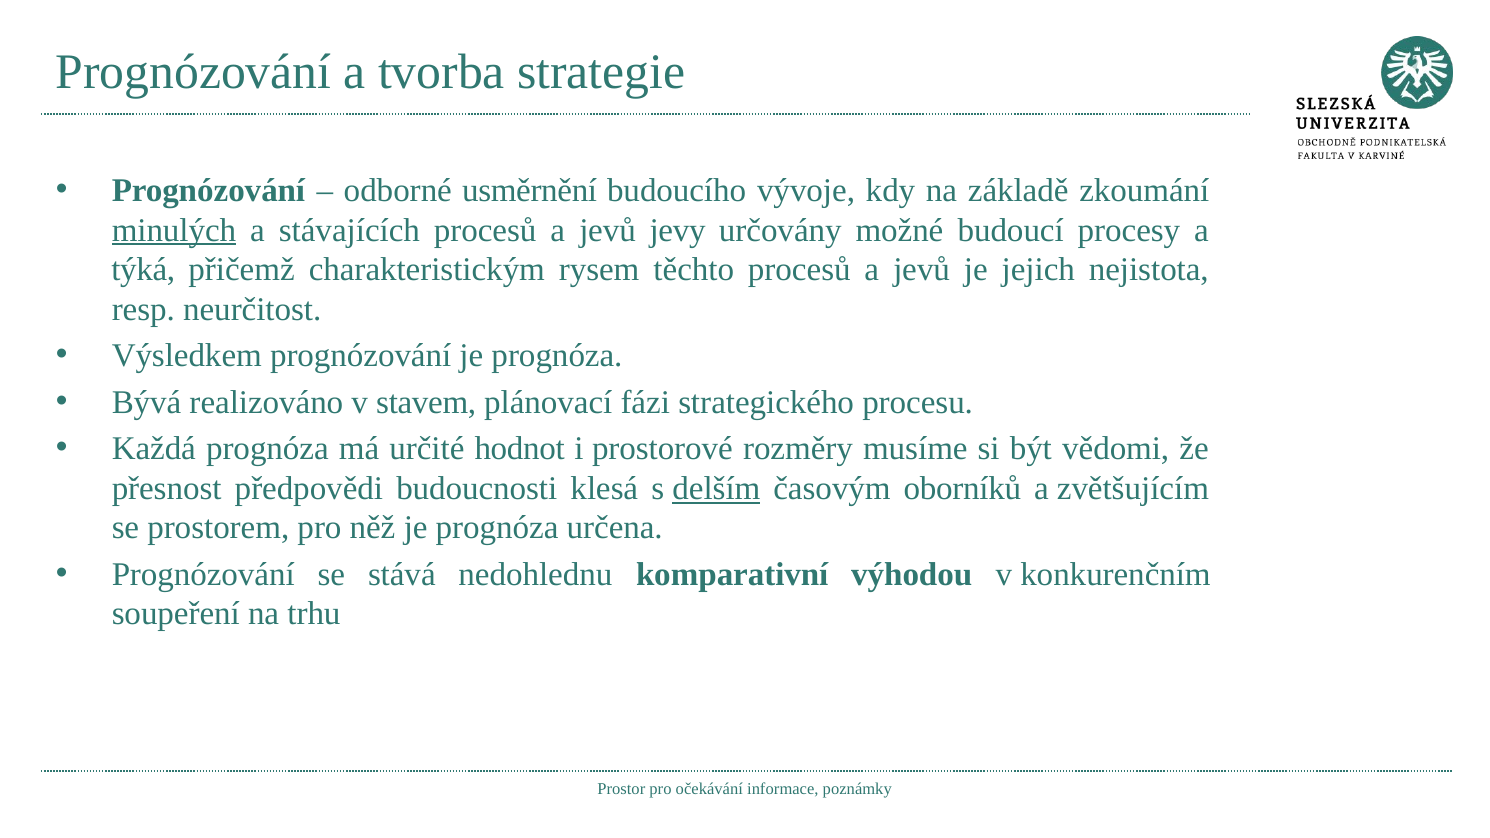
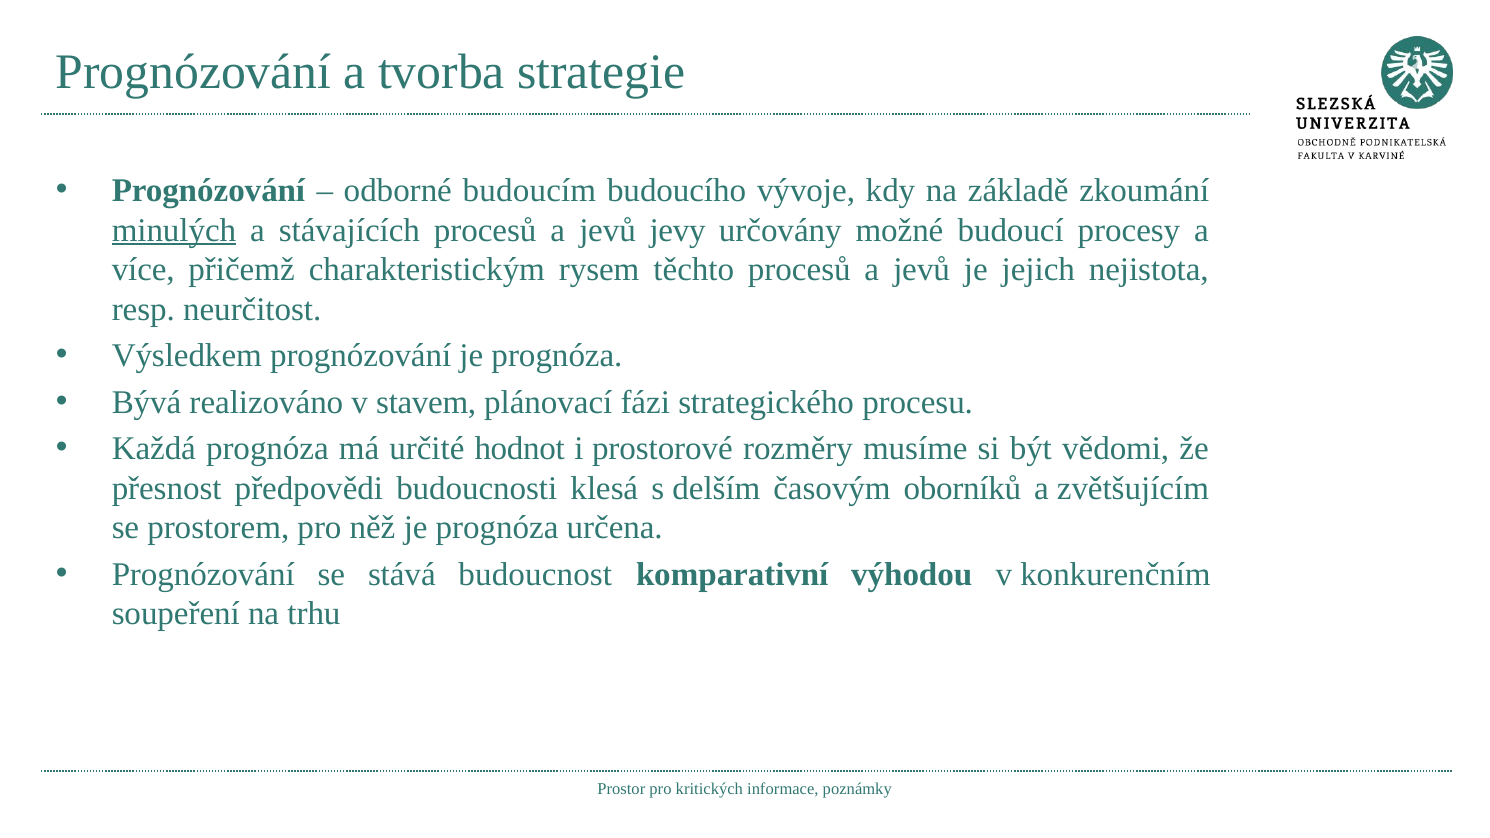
usměrnění: usměrnění -> budoucím
týká: týká -> více
delším underline: present -> none
nedohlednu: nedohlednu -> budoucnost
očekávání: očekávání -> kritických
